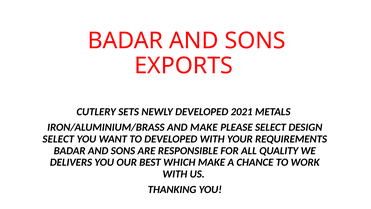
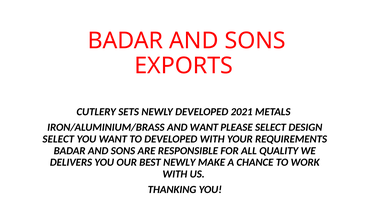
AND MAKE: MAKE -> WANT
BEST WHICH: WHICH -> NEWLY
